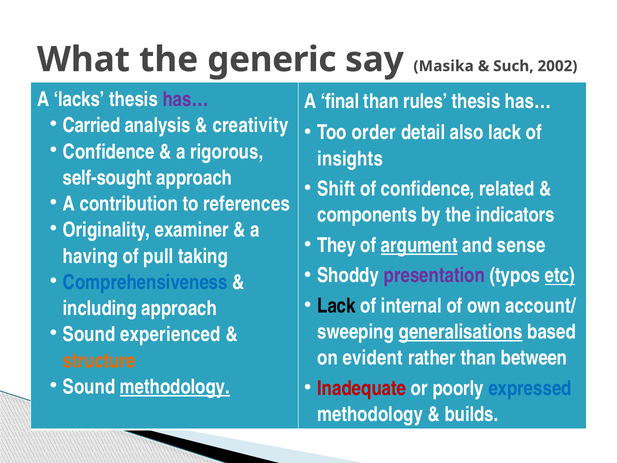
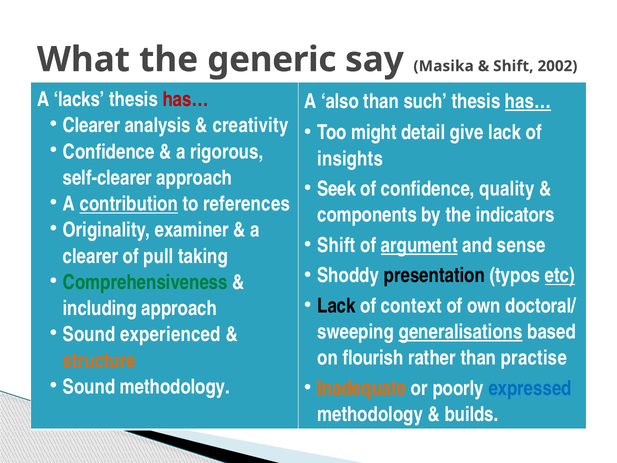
Such at (513, 66): Such -> Shift
has… at (186, 99) colour: purple -> red
final: final -> also
rules: rules -> such
has… at (528, 101) underline: none -> present
Carried at (92, 126): Carried -> Clearer
order: order -> might
also: also -> give
self-sought: self-sought -> self-clearer
Shift: Shift -> Seek
related: related -> quality
contribution underline: none -> present
They at (337, 245): They -> Shift
having at (90, 256): having -> clearer
presentation colour: purple -> black
Comprehensiveness colour: blue -> green
internal: internal -> context
account/: account/ -> doctoral/
evident: evident -> flourish
between: between -> practise
methodology at (175, 387) underline: present -> none
Inadequate colour: red -> orange
